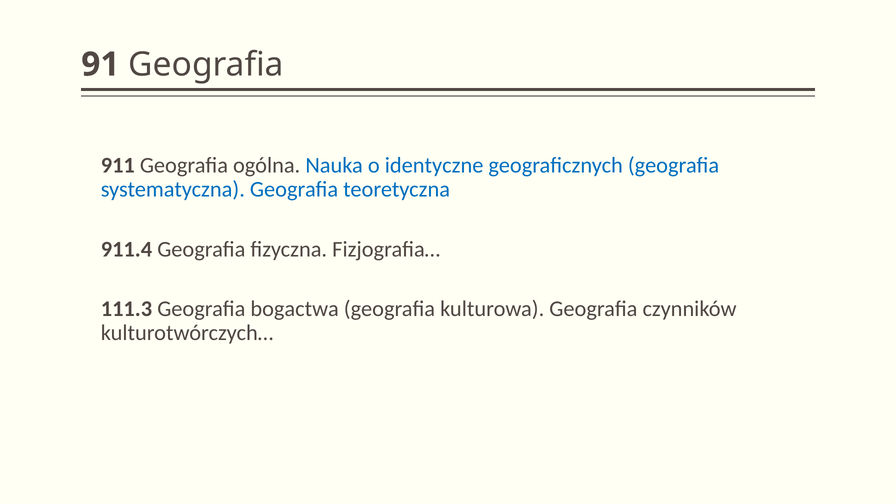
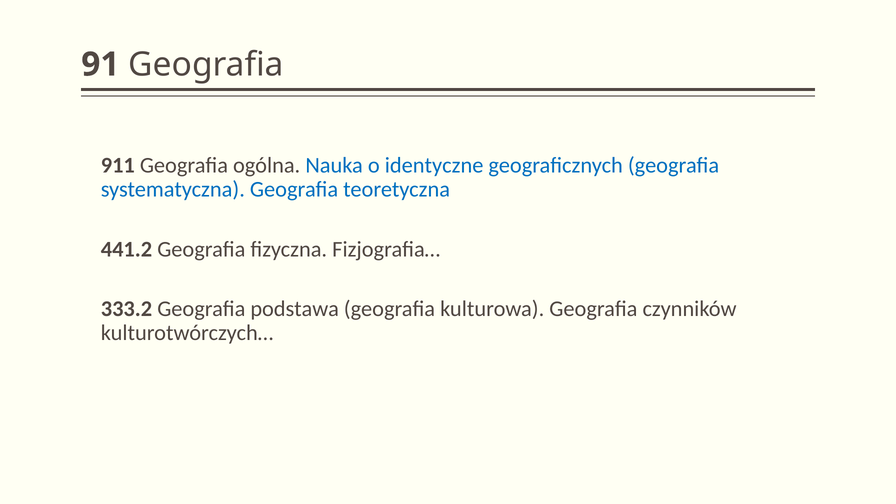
911.4: 911.4 -> 441.2
111.3: 111.3 -> 333.2
bogactwa: bogactwa -> podstawa
